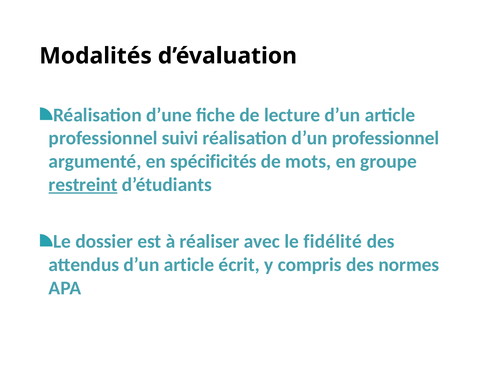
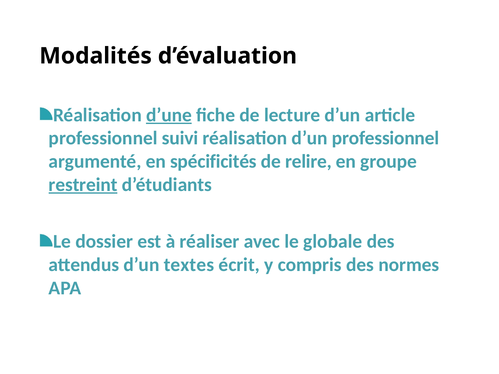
d’une underline: none -> present
mots: mots -> relire
fidélité: fidélité -> globale
attendus d’un article: article -> textes
